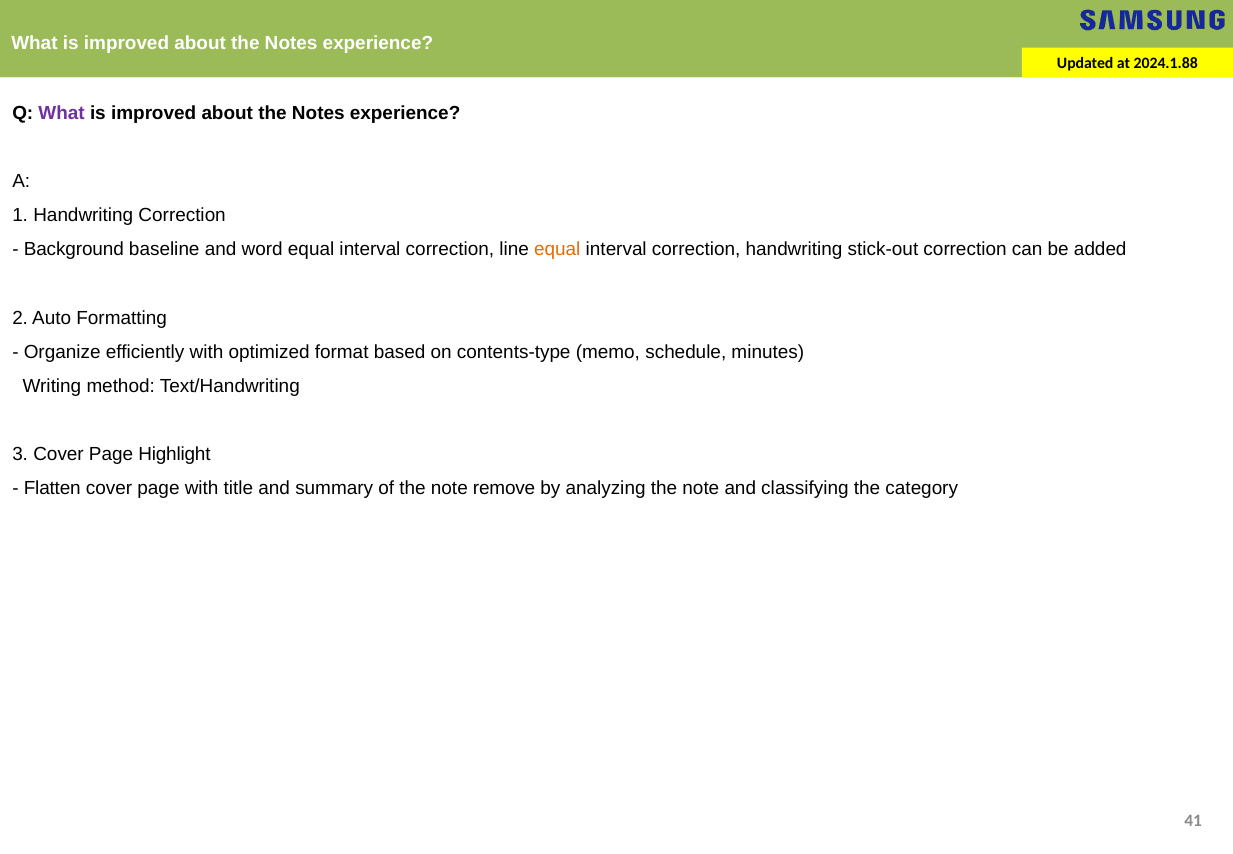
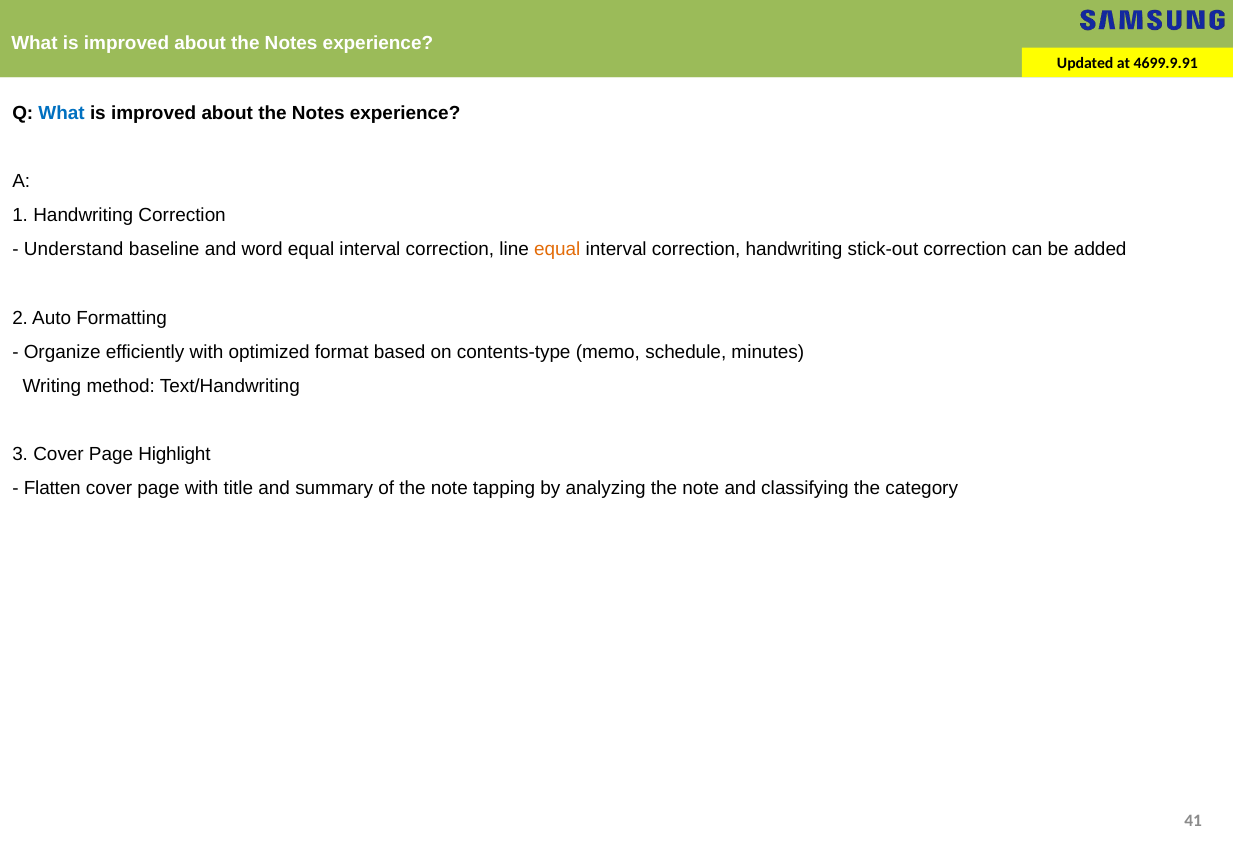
2024.1.88: 2024.1.88 -> 4699.9.91
What at (62, 113) colour: purple -> blue
Background: Background -> Understand
remove: remove -> tapping
